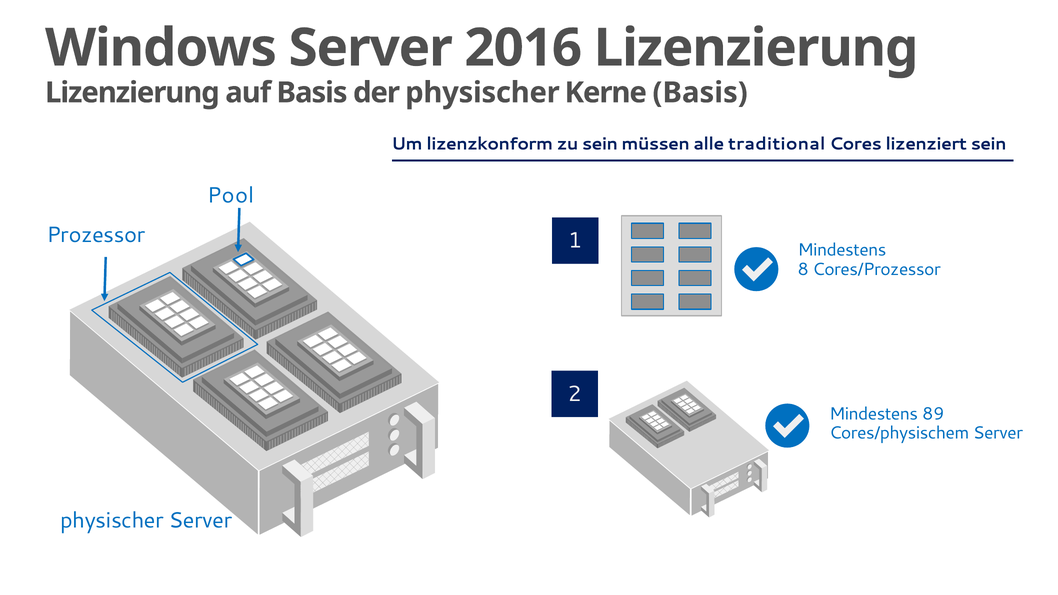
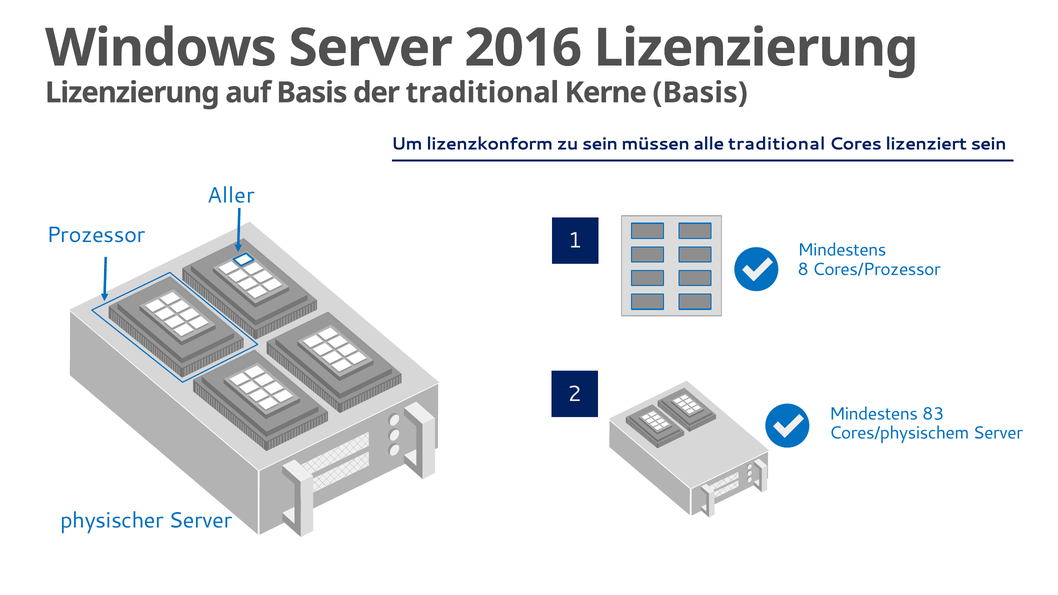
der physischer: physischer -> traditional
Pool: Pool -> Aller
89: 89 -> 83
